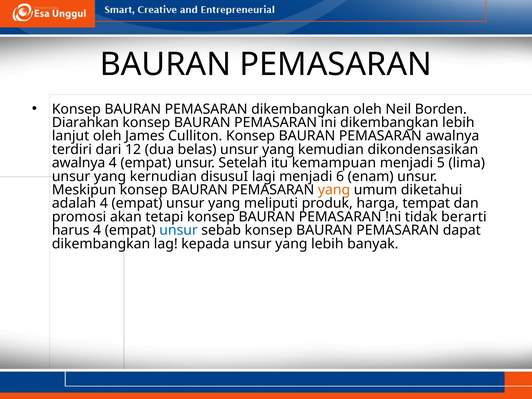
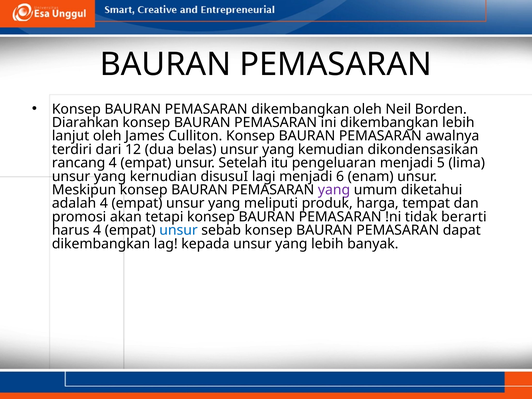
awalnya at (79, 163): awalnya -> rancang
kemampuan: kemampuan -> pengeluaran
yang at (334, 190) colour: orange -> purple
